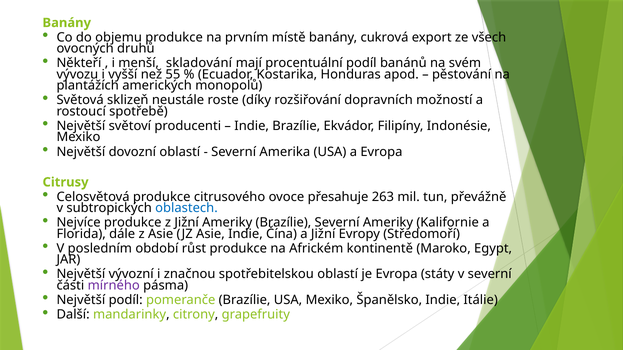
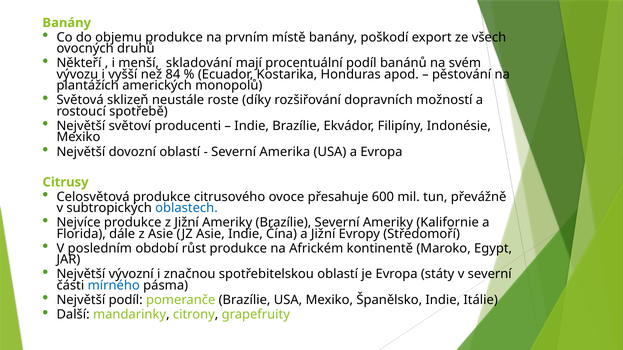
cukrová: cukrová -> poškodí
55: 55 -> 84
263: 263 -> 600
mírného colour: purple -> blue
